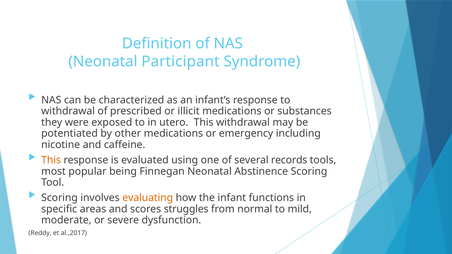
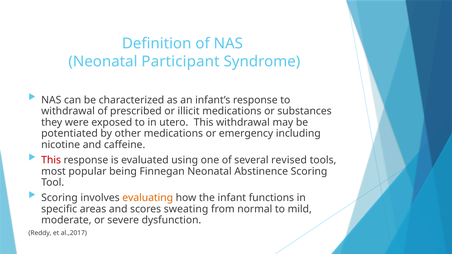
This at (51, 160) colour: orange -> red
records: records -> revised
struggles: struggles -> sweating
